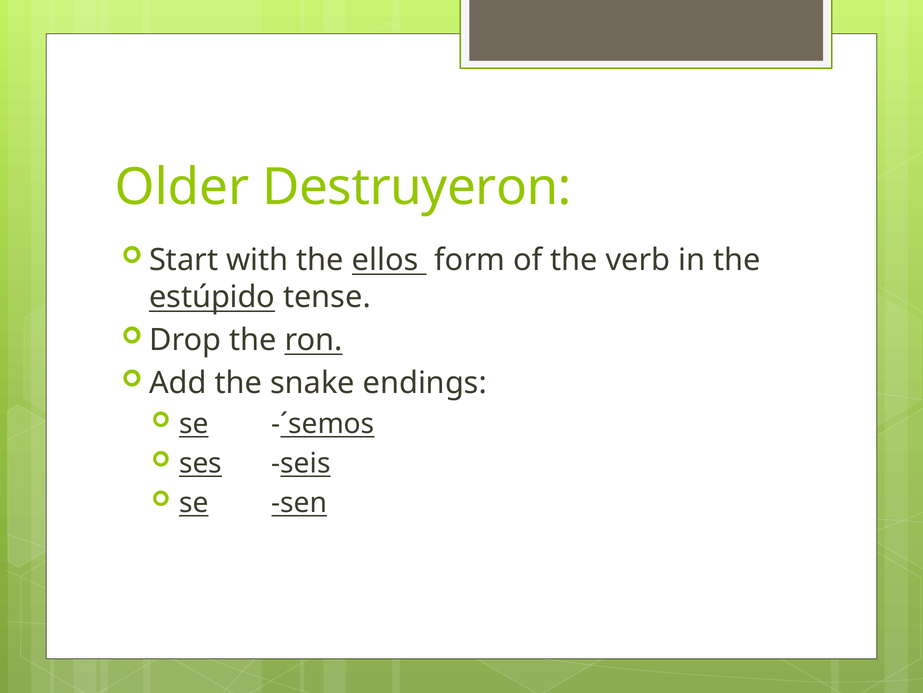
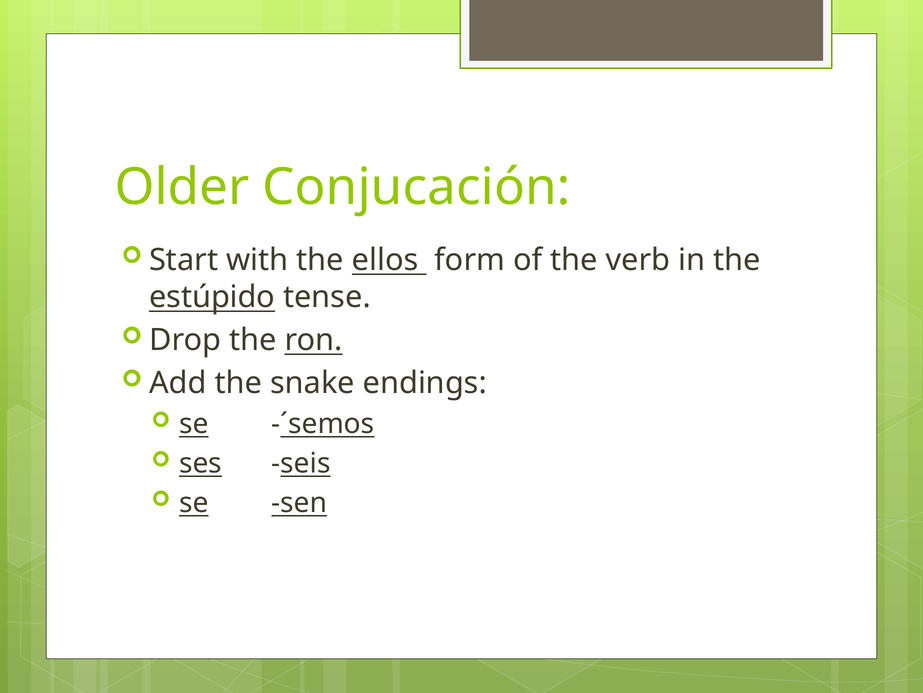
Destruyeron: Destruyeron -> Conjucación
